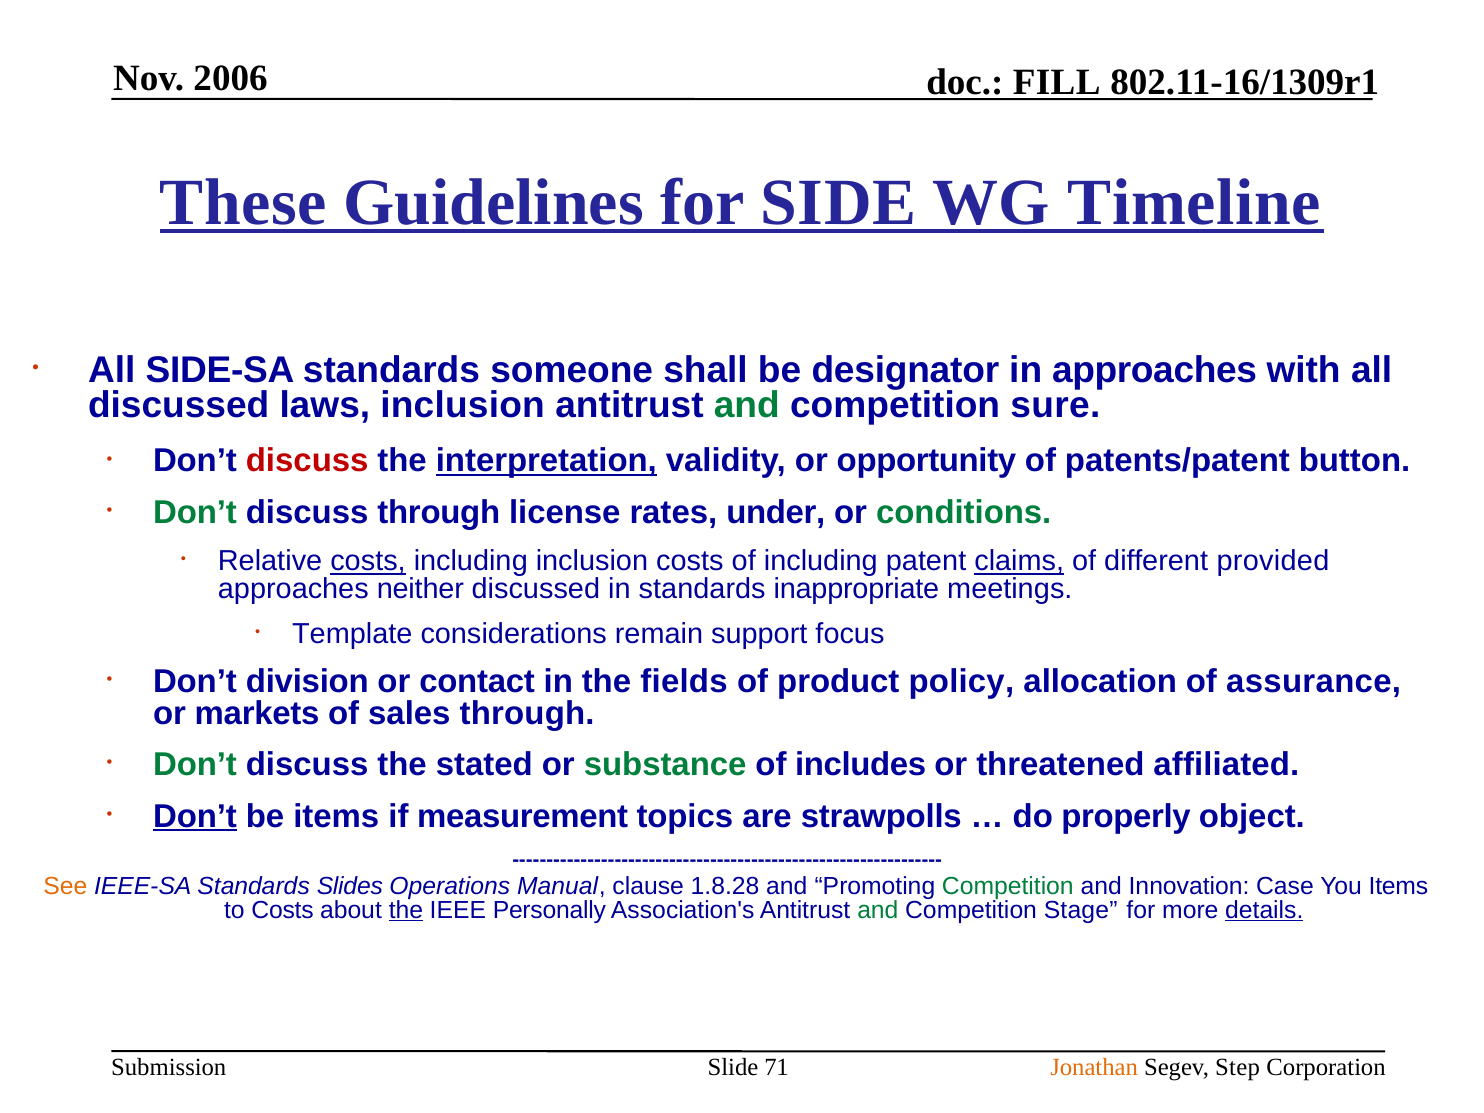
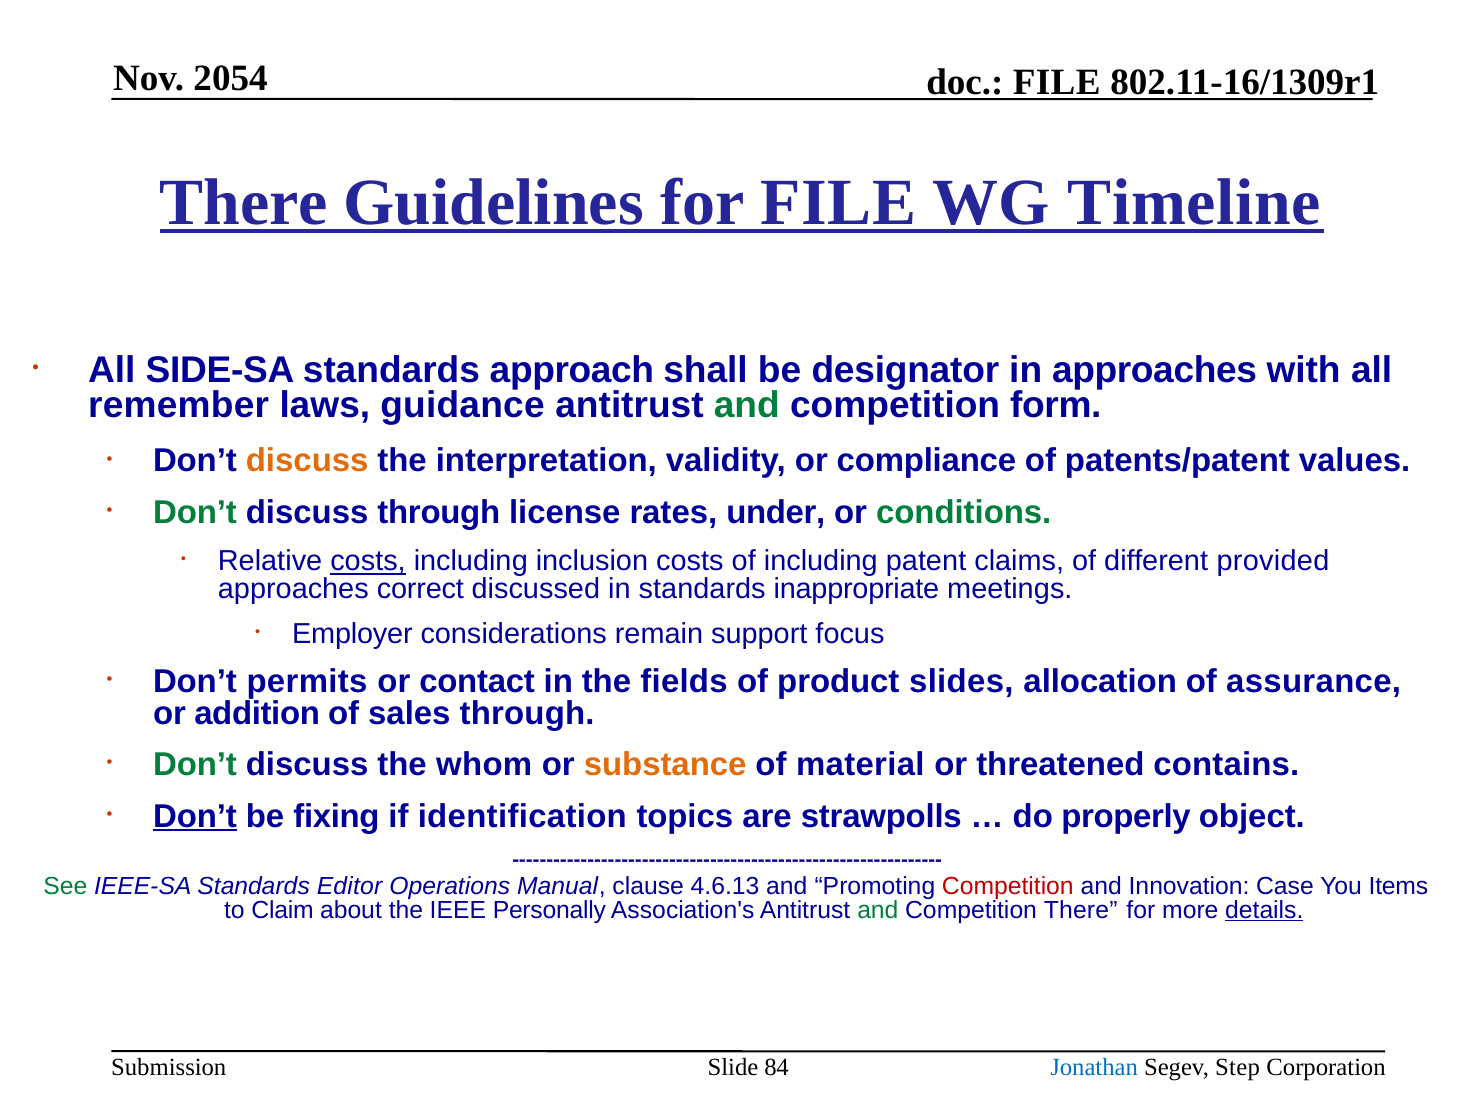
2006: 2006 -> 2054
FILL at (1057, 83): FILL -> FILE
These at (243, 202): These -> There
for SIDE: SIDE -> FILE
someone: someone -> approach
discussed at (179, 406): discussed -> remember
laws inclusion: inclusion -> guidance
sure: sure -> form
discuss at (307, 461) colour: red -> orange
interpretation underline: present -> none
opportunity: opportunity -> compliance
button: button -> values
claims underline: present -> none
neither: neither -> correct
Template: Template -> Employer
division: division -> permits
policy: policy -> slides
markets: markets -> addition
stated: stated -> whom
substance colour: green -> orange
includes: includes -> material
affiliated: affiliated -> contains
be items: items -> fixing
measurement: measurement -> identification
See colour: orange -> green
Slides: Slides -> Editor
1.8.28: 1.8.28 -> 4.6.13
Competition at (1008, 886) colour: green -> red
to Costs: Costs -> Claim
the at (406, 910) underline: present -> none
Competition Stage: Stage -> There
71: 71 -> 84
Jonathan colour: orange -> blue
